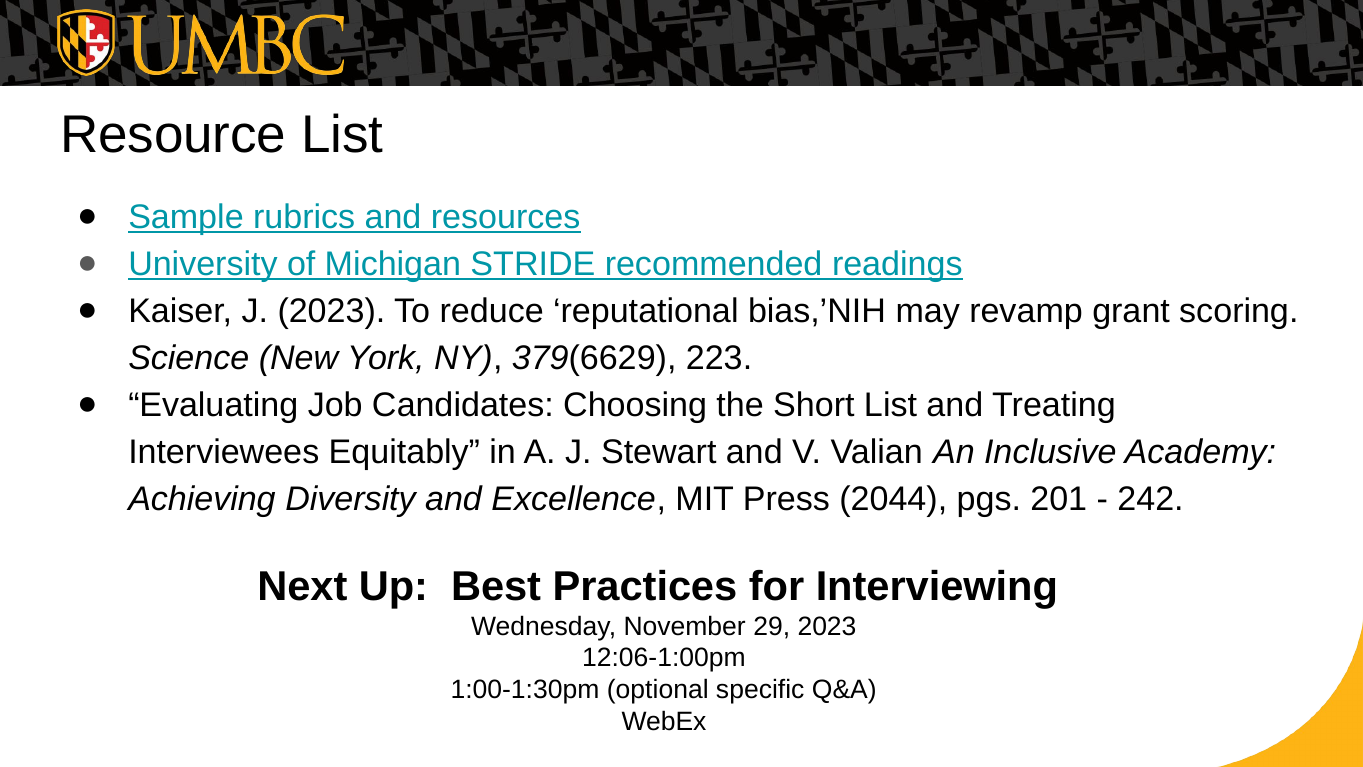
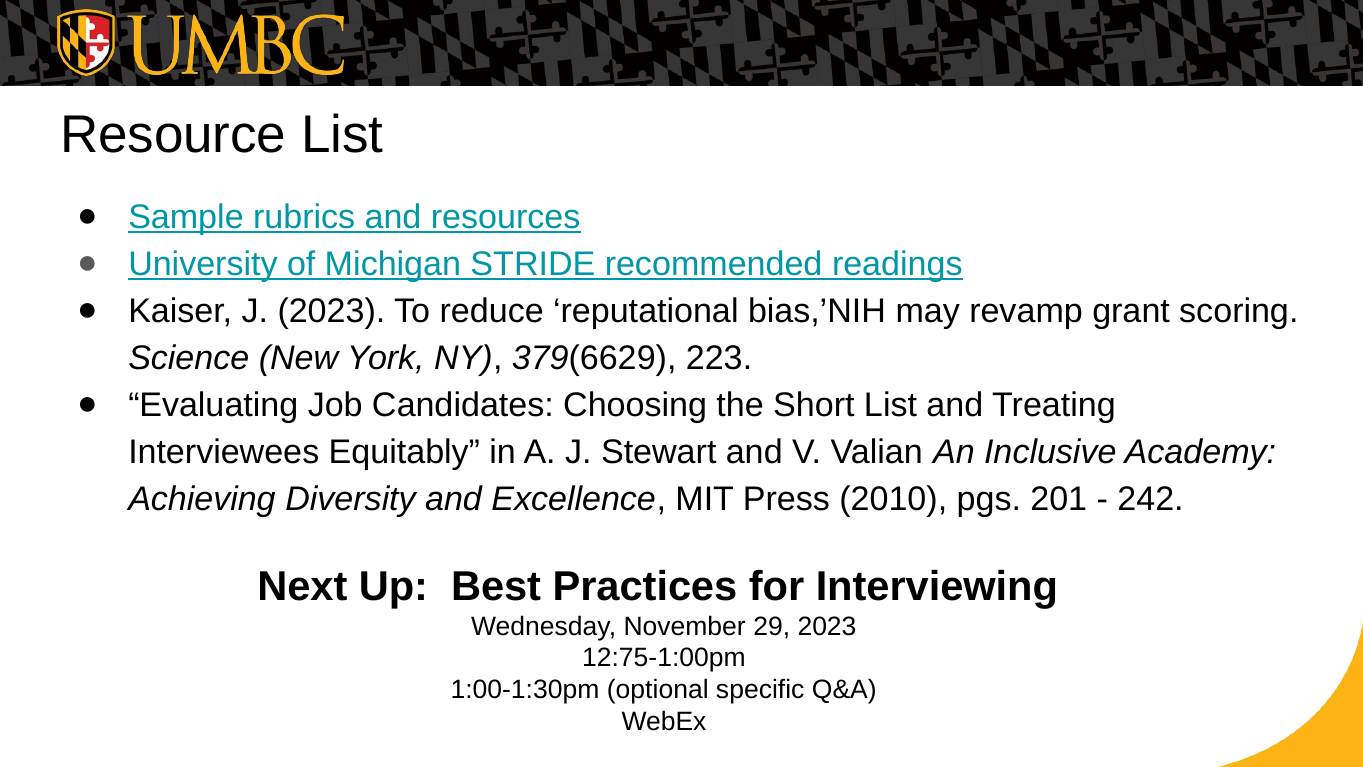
2044: 2044 -> 2010
12:06-1:00pm: 12:06-1:00pm -> 12:75-1:00pm
